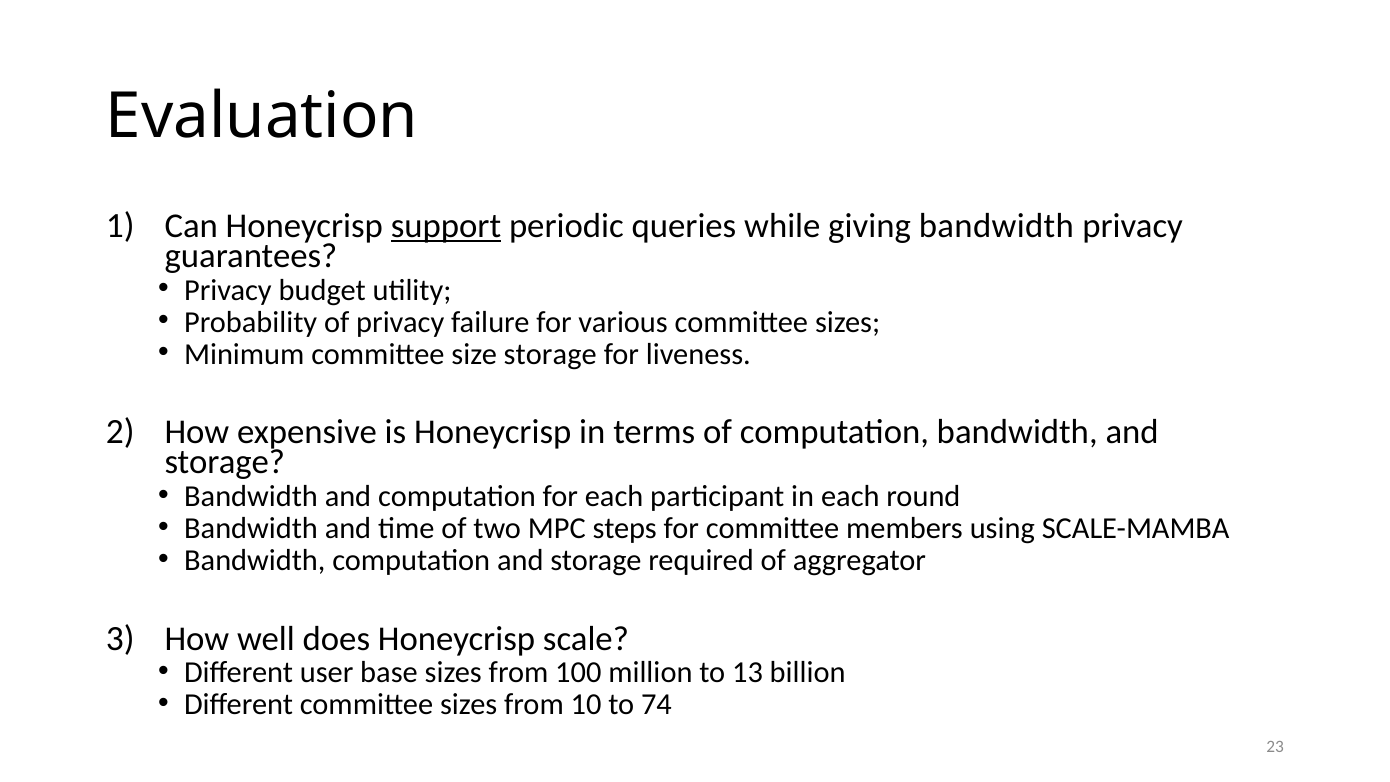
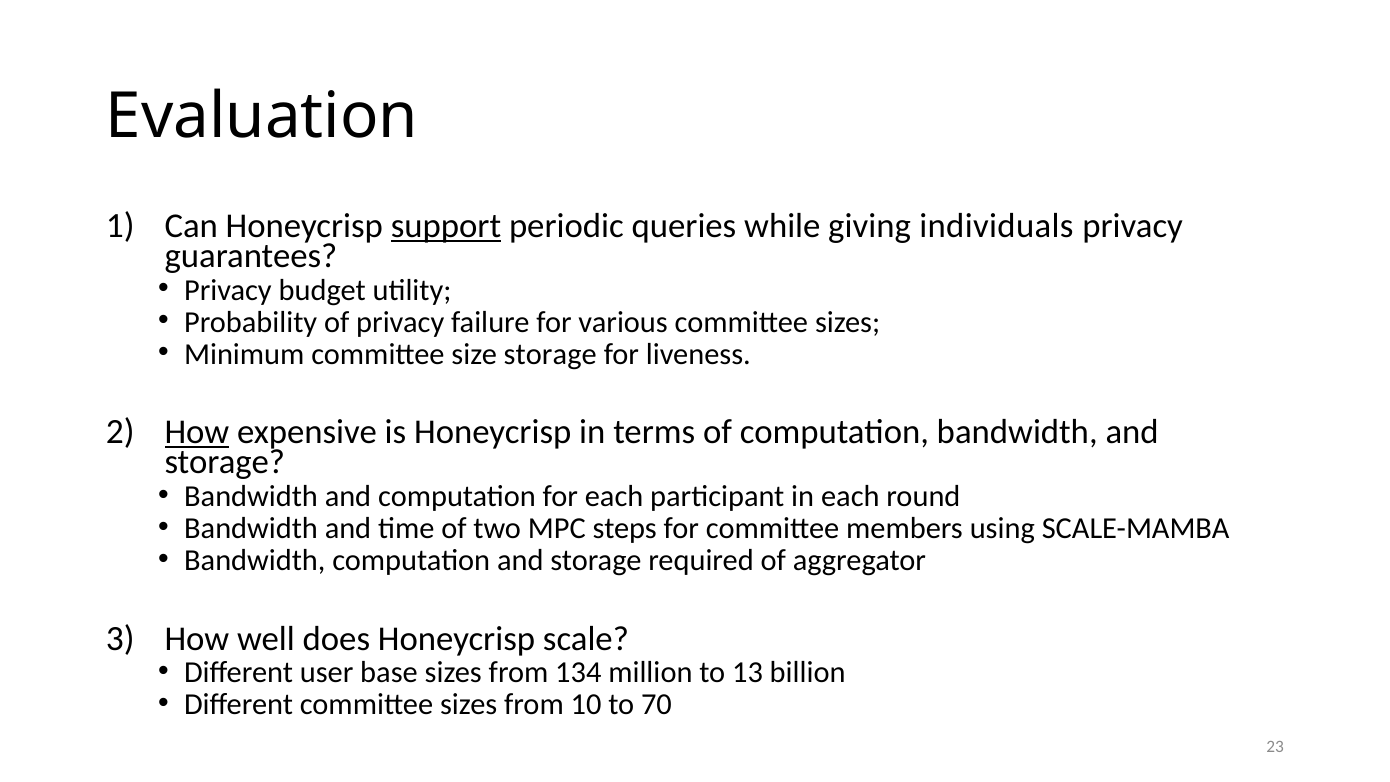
giving bandwidth: bandwidth -> individuals
How at (197, 432) underline: none -> present
100: 100 -> 134
74: 74 -> 70
